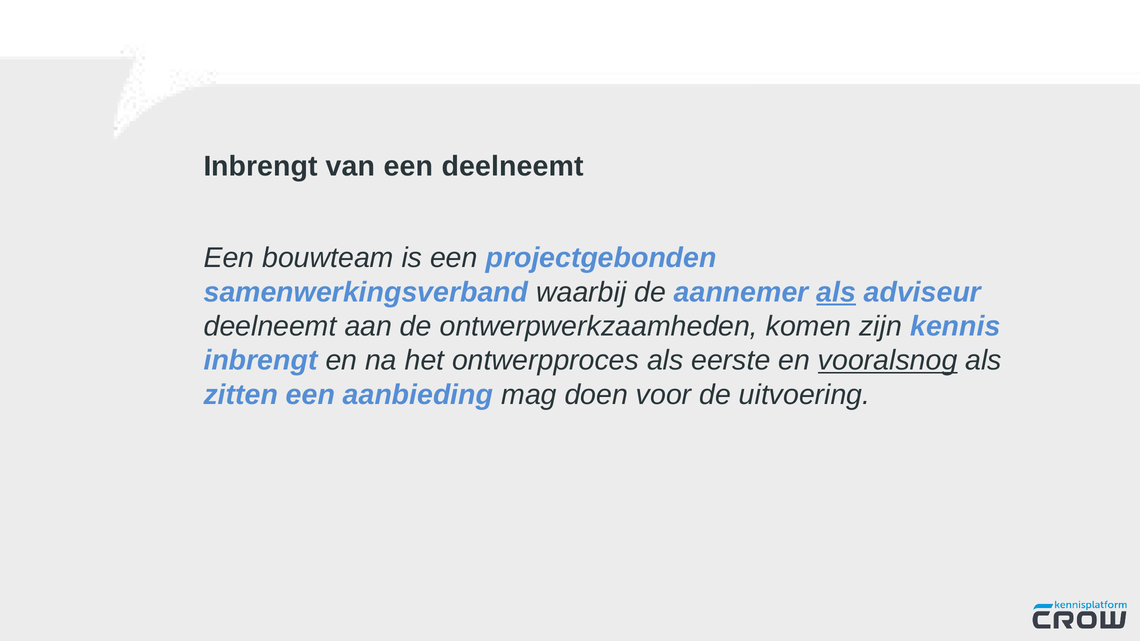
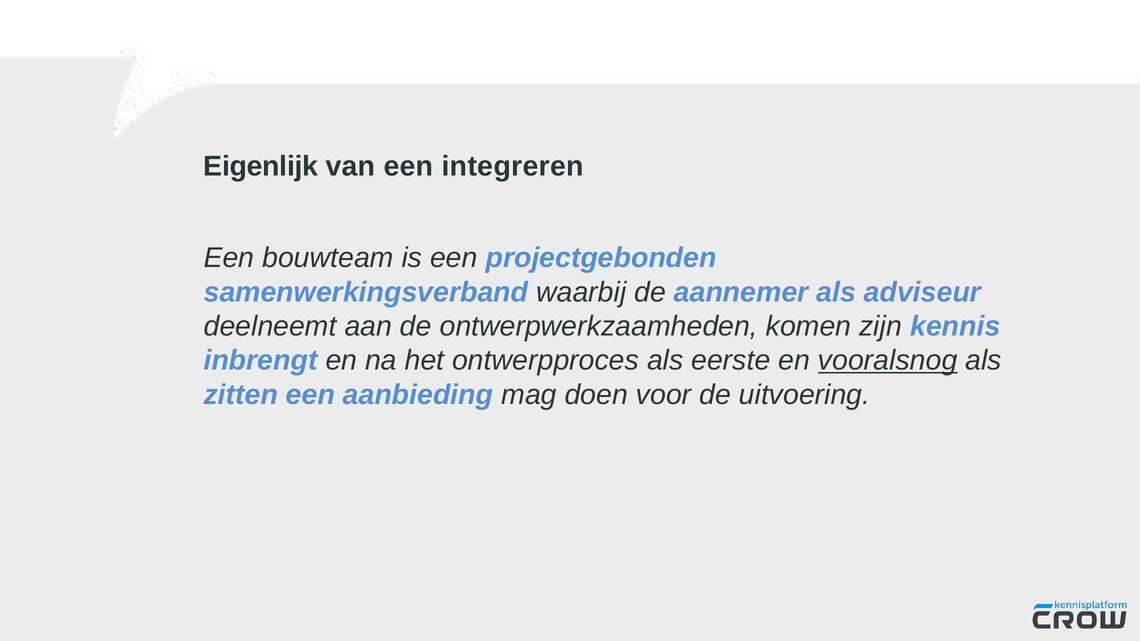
Inbrengt at (261, 166): Inbrengt -> Eigenlijk
een deelneemt: deelneemt -> integreren
als at (836, 292) underline: present -> none
